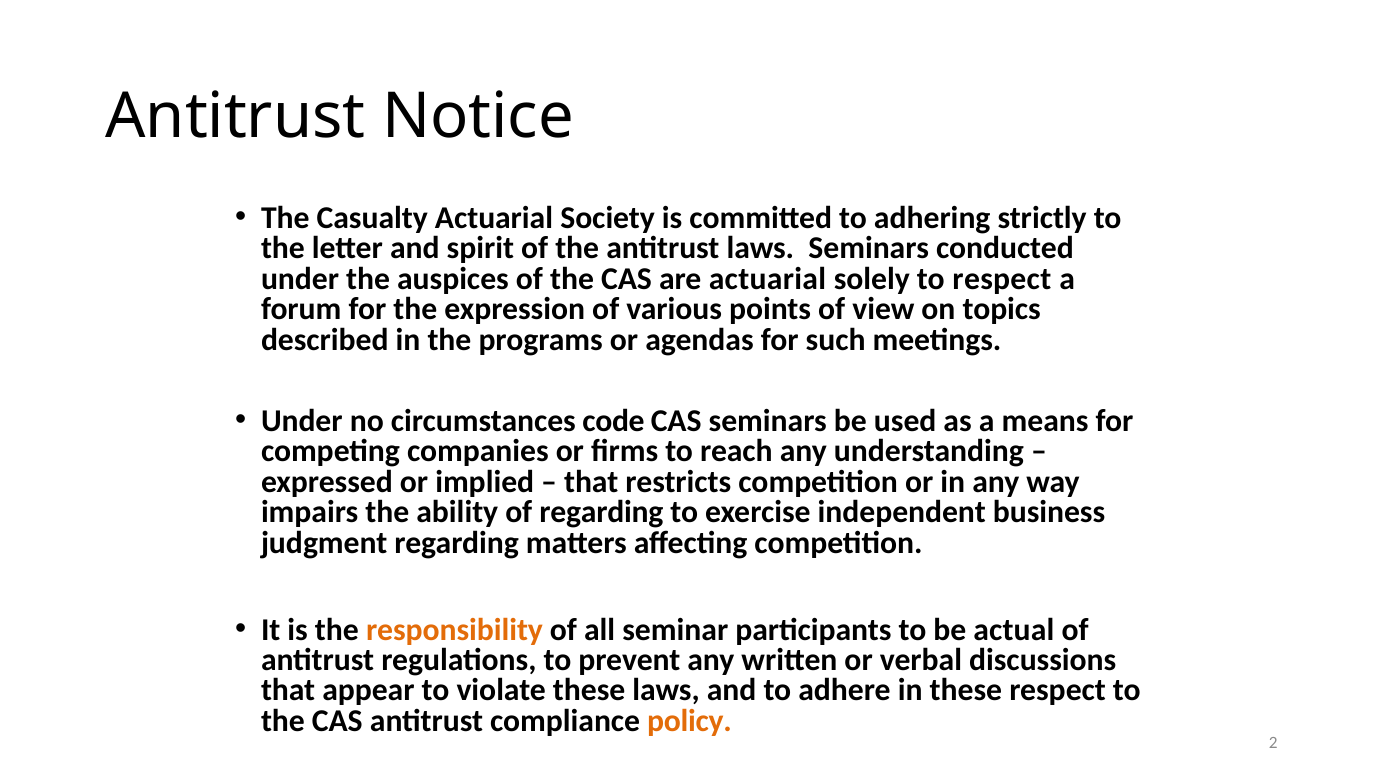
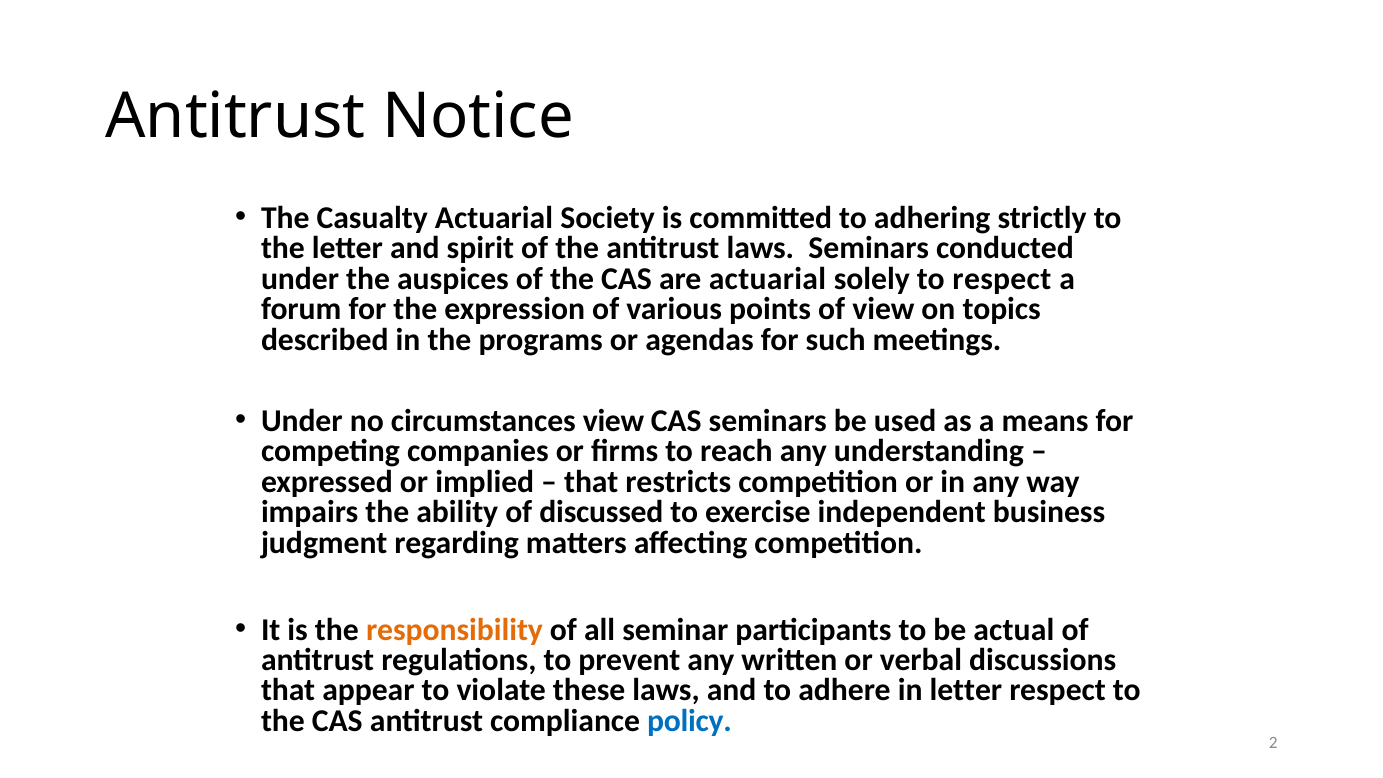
circumstances code: code -> view
of regarding: regarding -> discussed
in these: these -> letter
policy colour: orange -> blue
